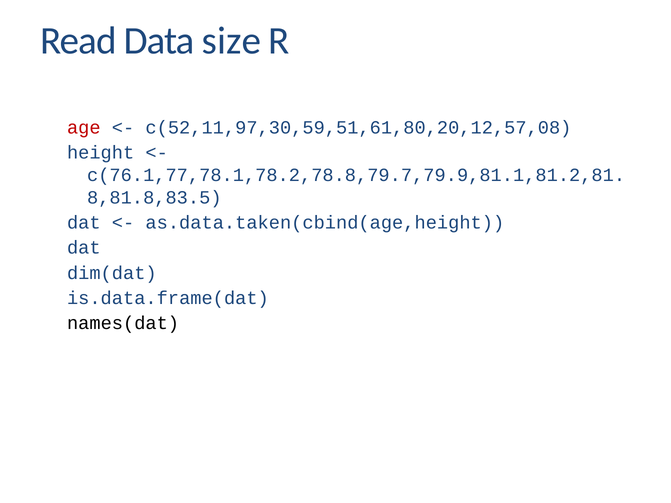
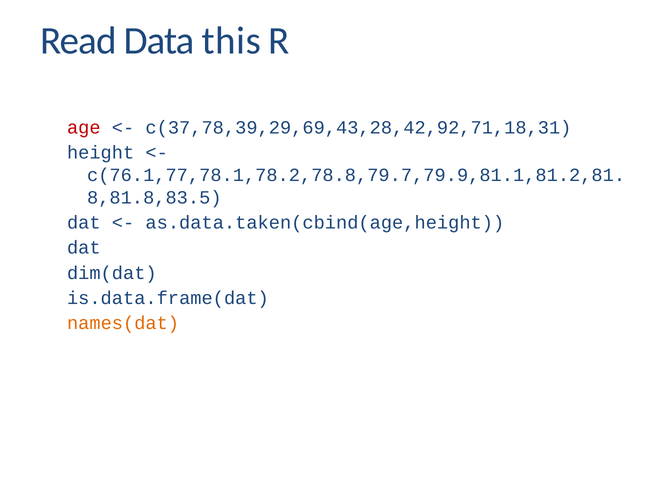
size: size -> this
c(52,11,97,30,59,51,61,80,20,12,57,08: c(52,11,97,30,59,51,61,80,20,12,57,08 -> c(37,78,39,29,69,43,28,42,92,71,18,31
names(dat colour: black -> orange
